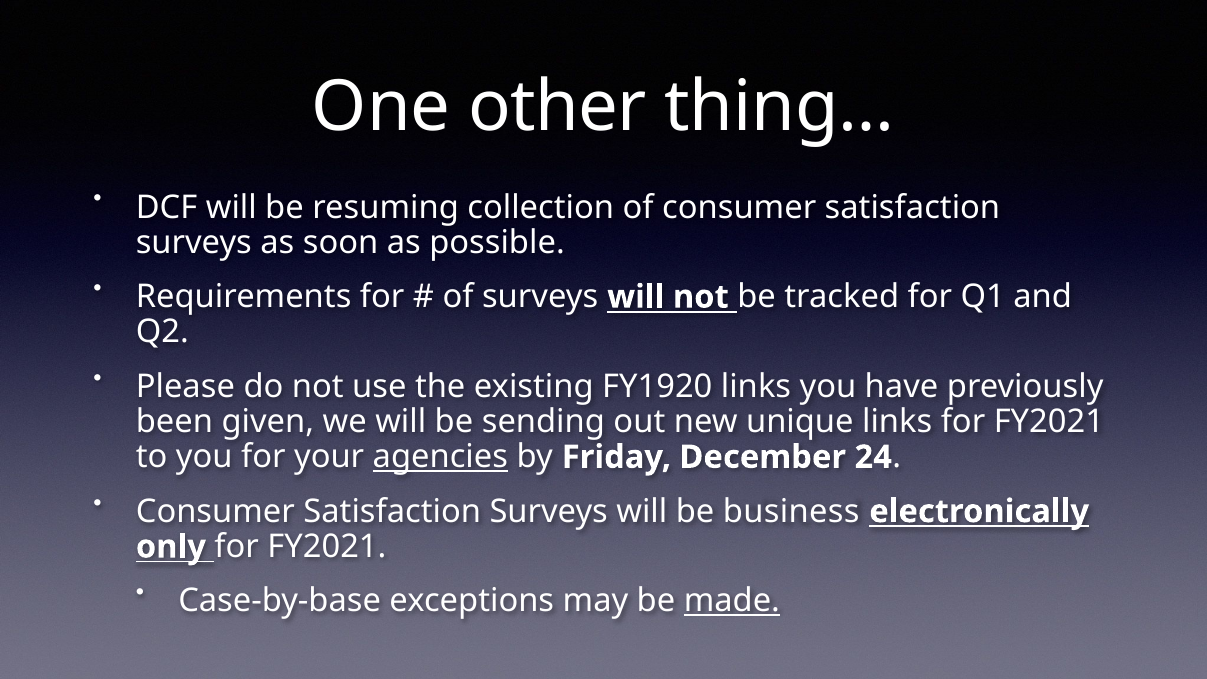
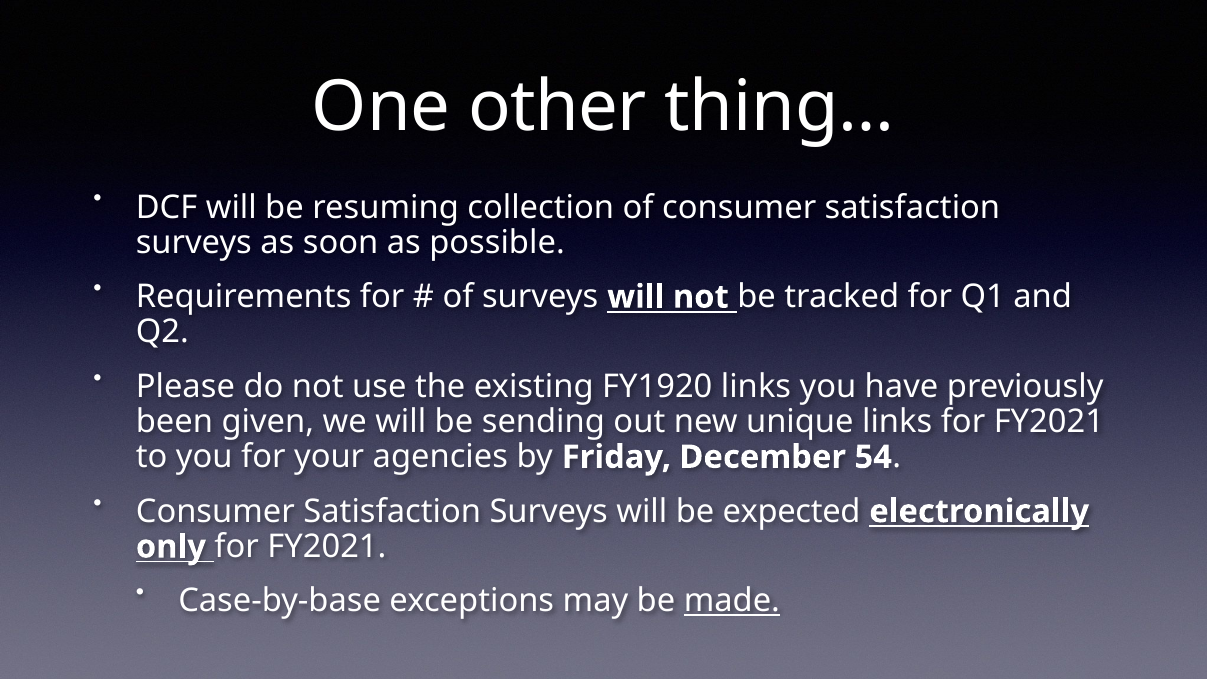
agencies underline: present -> none
24: 24 -> 54
business: business -> expected
